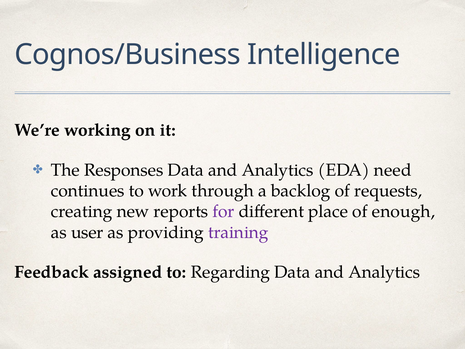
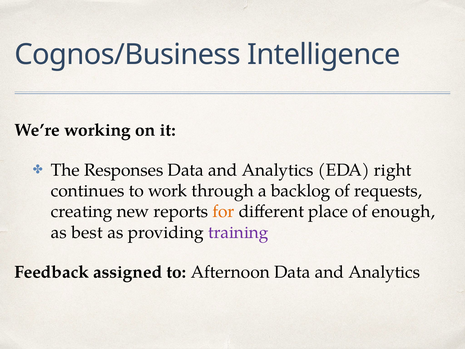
need: need -> right
for colour: purple -> orange
user: user -> best
Regarding: Regarding -> Afternoon
